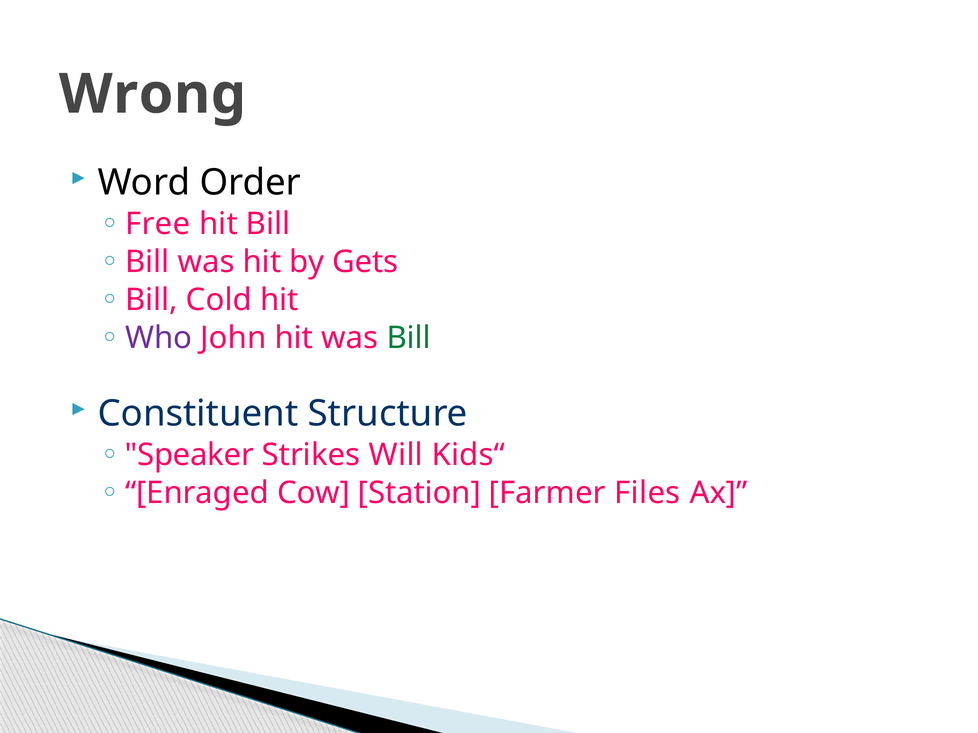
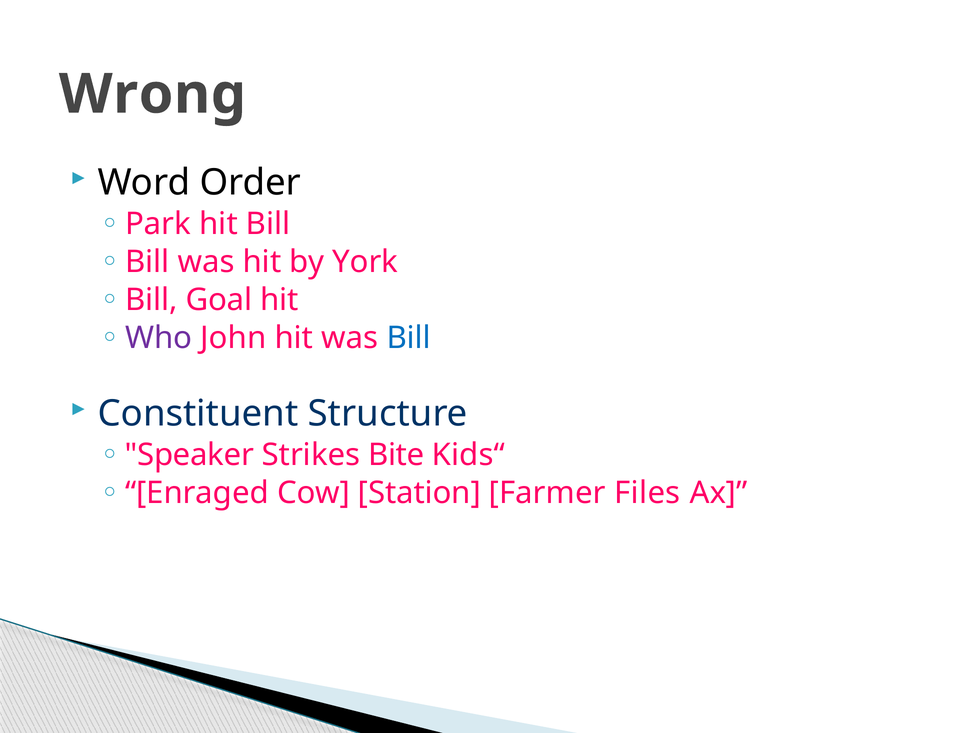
Free: Free -> Park
Gets: Gets -> York
Cold: Cold -> Goal
Bill at (409, 338) colour: green -> blue
Will: Will -> Bite
